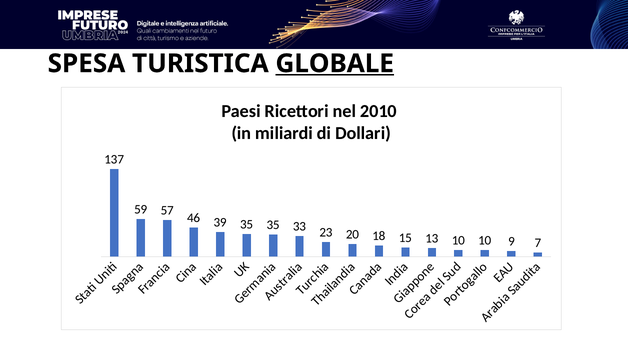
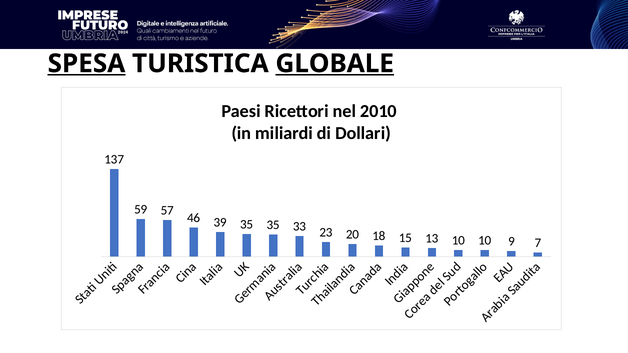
SPESA underline: none -> present
